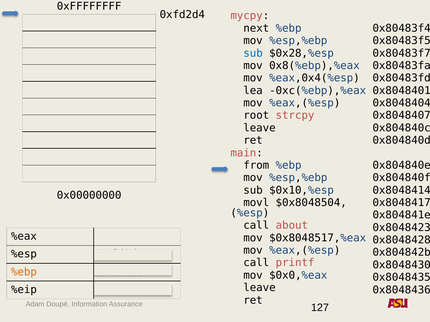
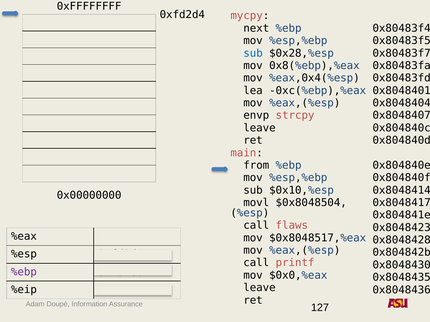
root: root -> envp
about: about -> flaws
%ebp at (24, 272) colour: orange -> purple
